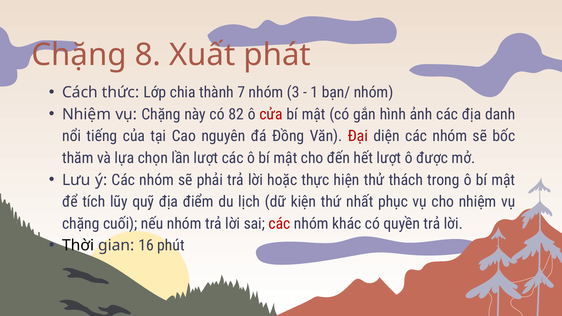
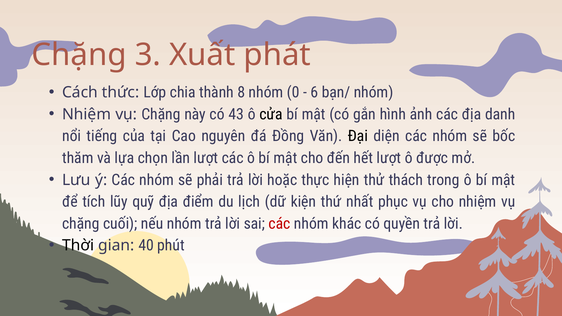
8: 8 -> 3
7: 7 -> 8
3: 3 -> 0
1: 1 -> 6
82: 82 -> 43
cửa colour: red -> black
Đại colour: red -> black
16: 16 -> 40
